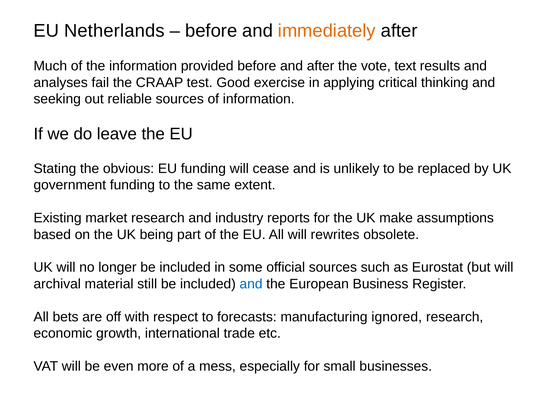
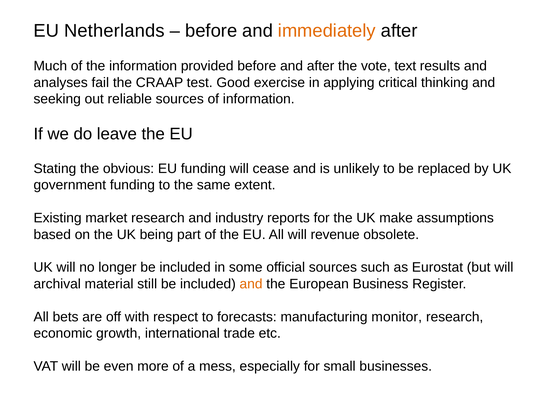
rewrites: rewrites -> revenue
and at (251, 284) colour: blue -> orange
ignored: ignored -> monitor
